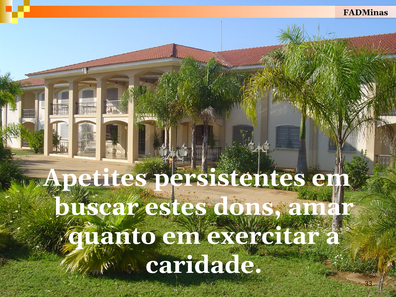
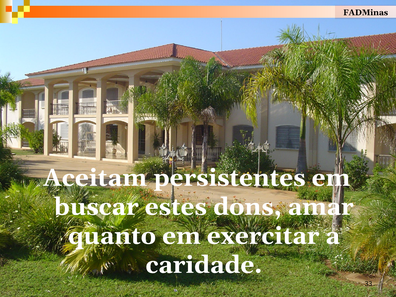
Apetites: Apetites -> Aceitam
